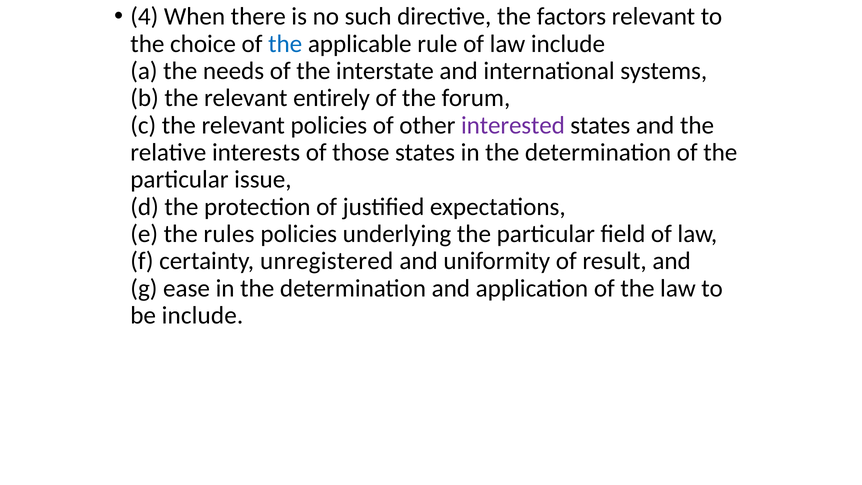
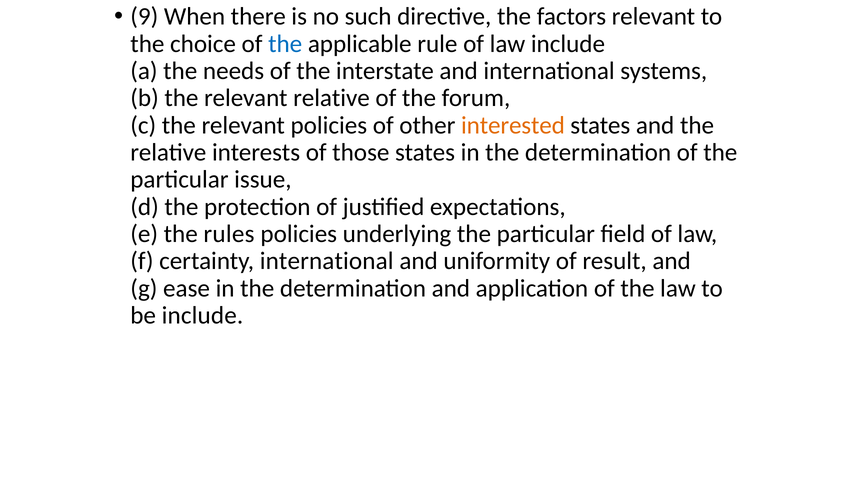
4: 4 -> 9
relevant entirely: entirely -> relative
interested colour: purple -> orange
certainty unregistered: unregistered -> international
